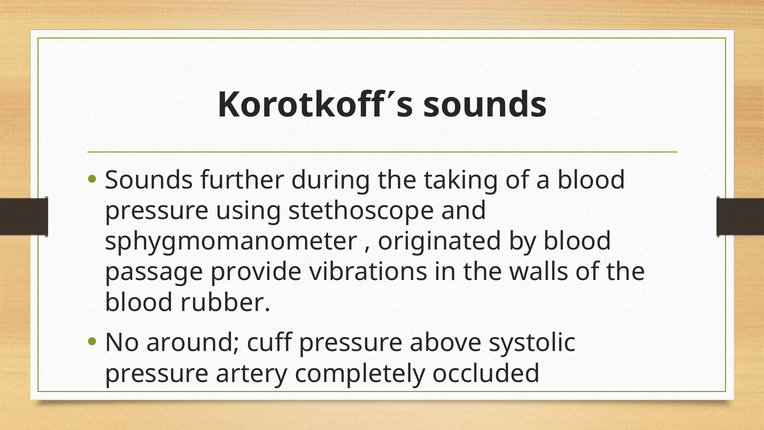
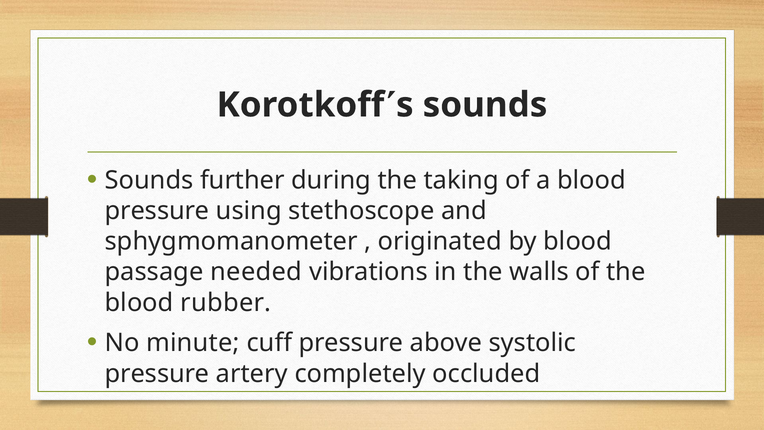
provide: provide -> needed
around: around -> minute
